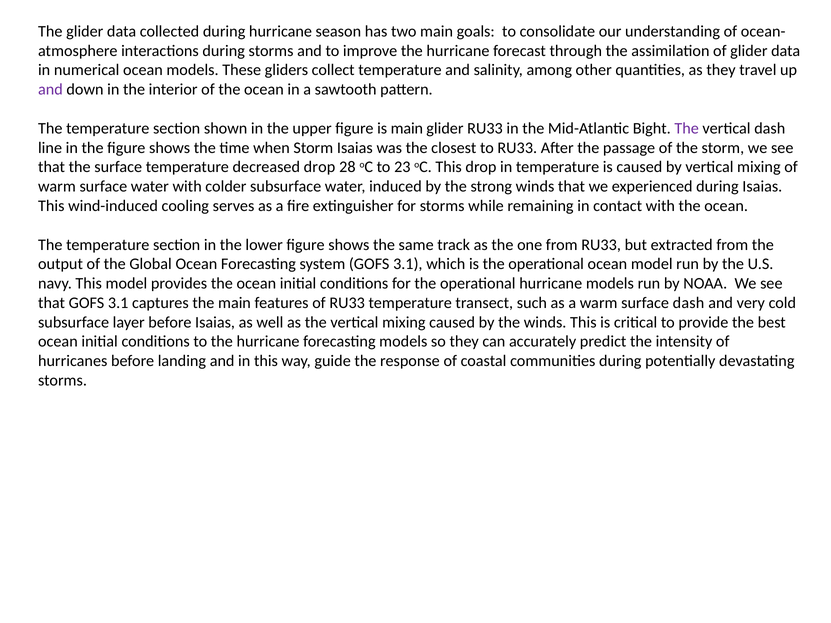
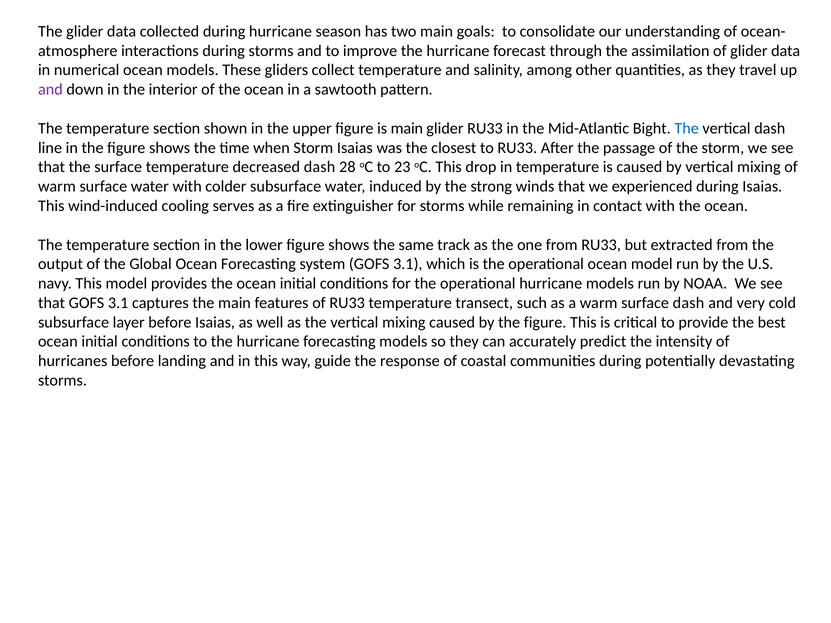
The at (687, 128) colour: purple -> blue
decreased drop: drop -> dash
by the winds: winds -> figure
